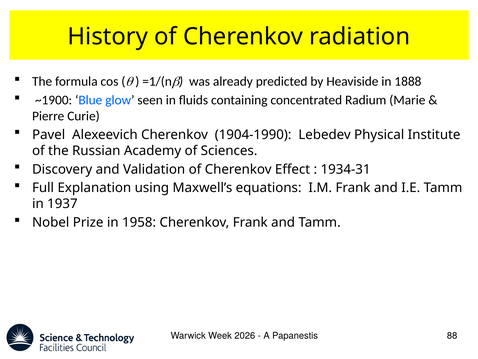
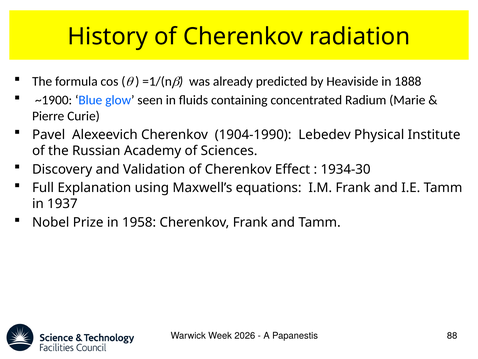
1934-31: 1934-31 -> 1934-30
